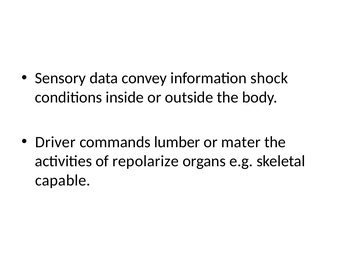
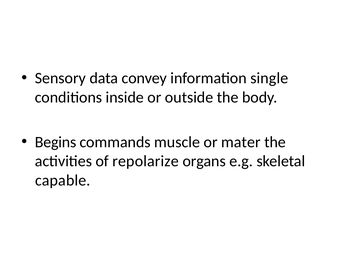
shock: shock -> single
Driver: Driver -> Begins
lumber: lumber -> muscle
